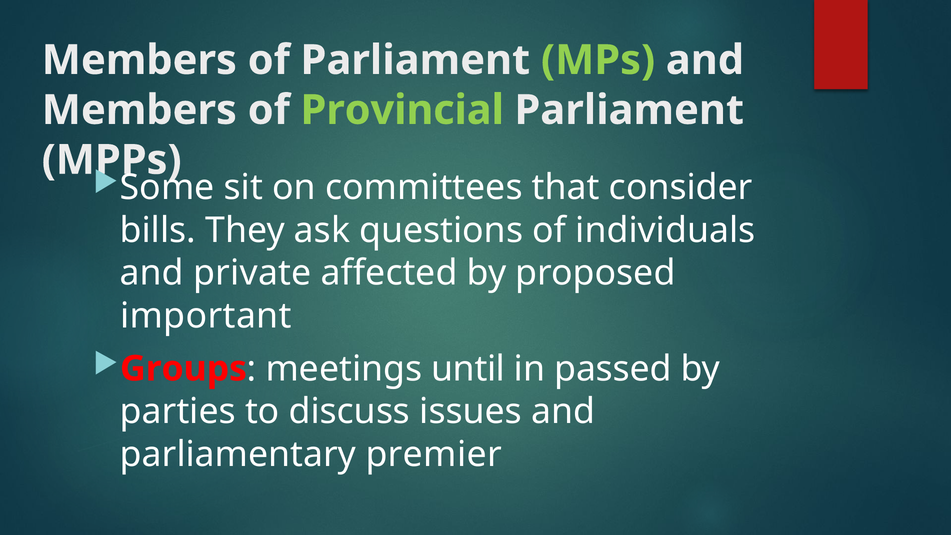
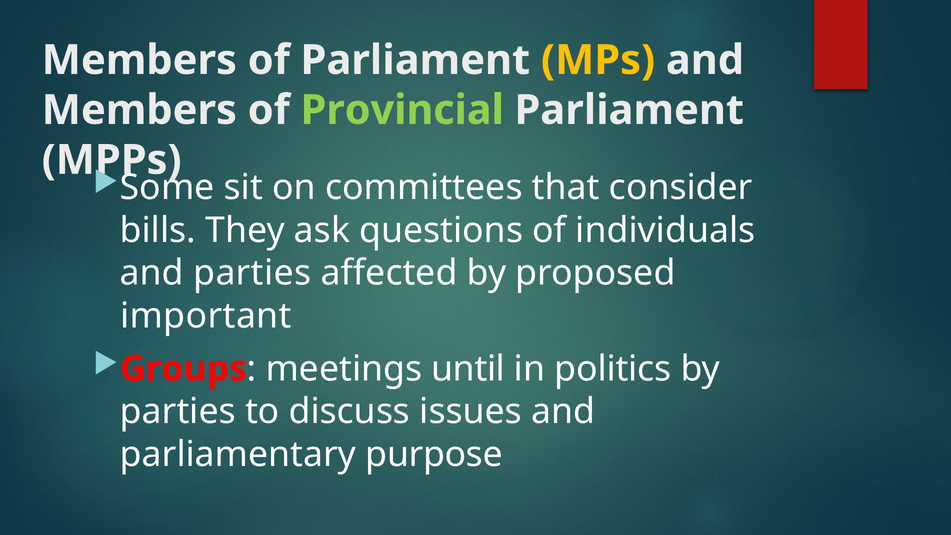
MPs colour: light green -> yellow
and private: private -> parties
passed: passed -> politics
premier: premier -> purpose
